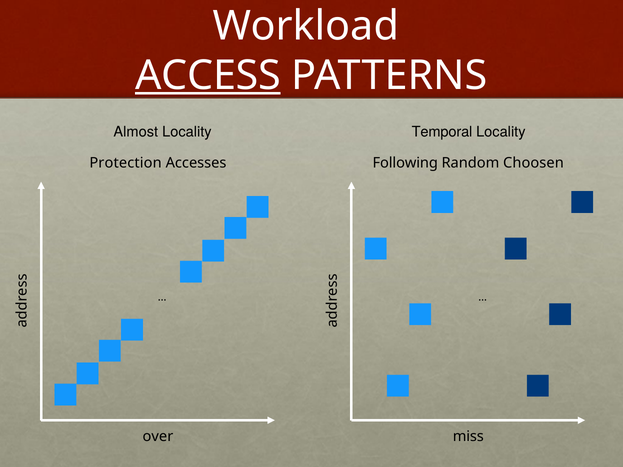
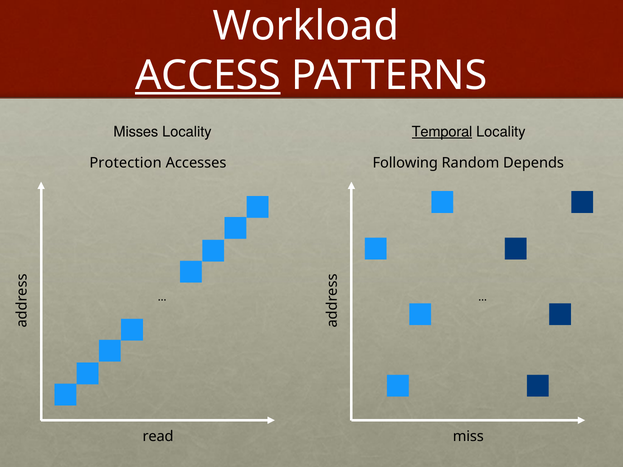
Almost: Almost -> Misses
Temporal underline: none -> present
Choosen: Choosen -> Depends
over: over -> read
